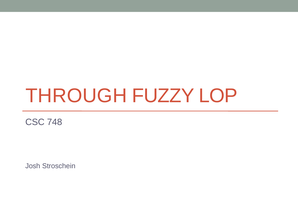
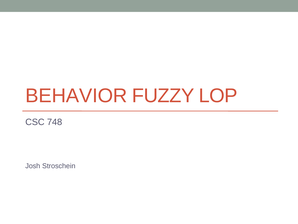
THROUGH: THROUGH -> BEHAVIOR
